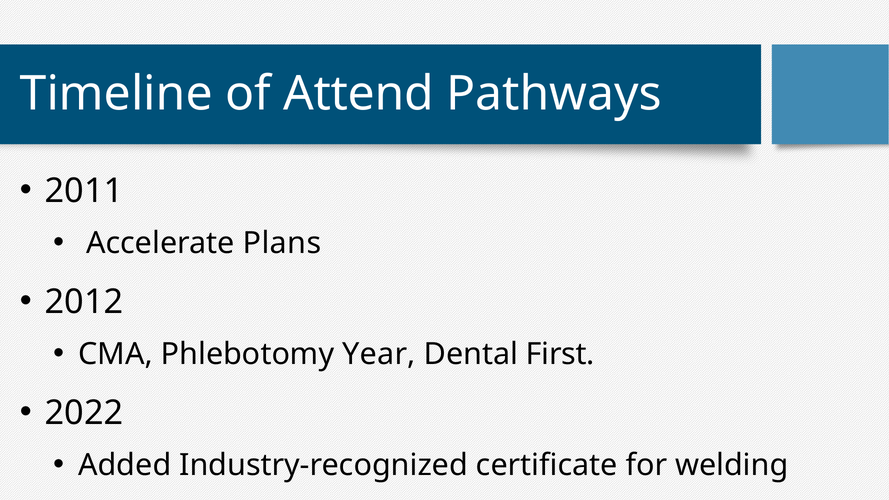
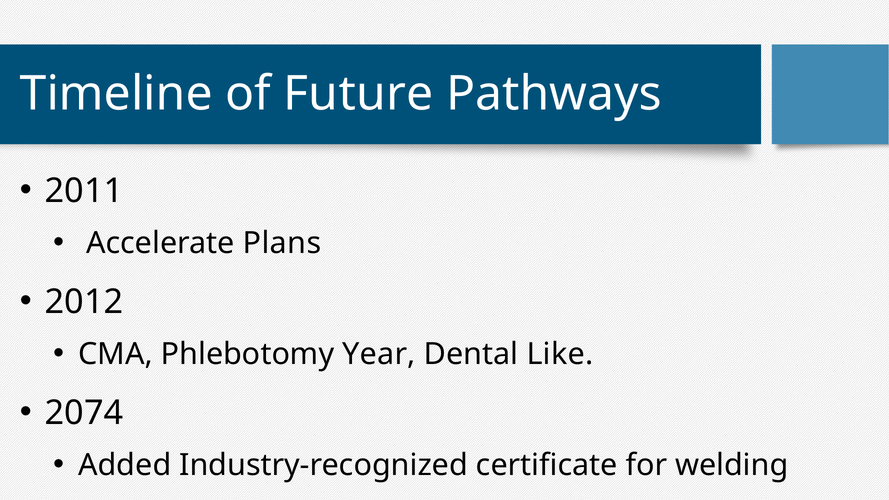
Attend: Attend -> Future
First: First -> Like
2022: 2022 -> 2074
